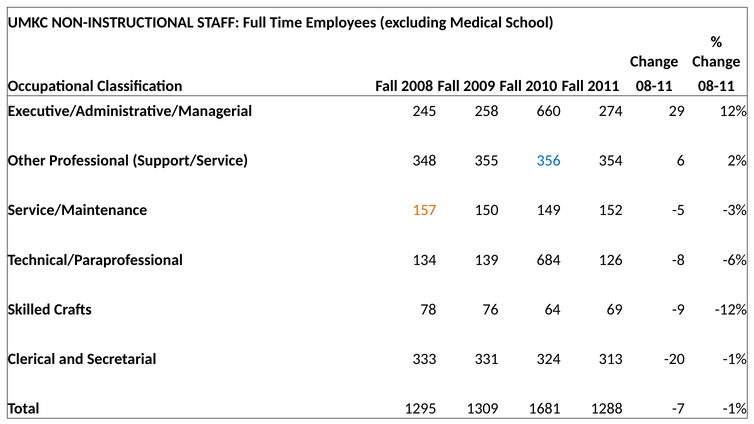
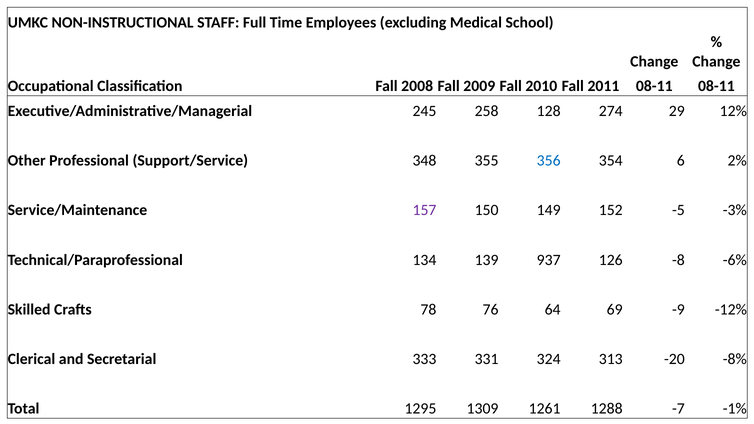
660: 660 -> 128
157 colour: orange -> purple
684: 684 -> 937
-20 -1%: -1% -> -8%
1681: 1681 -> 1261
